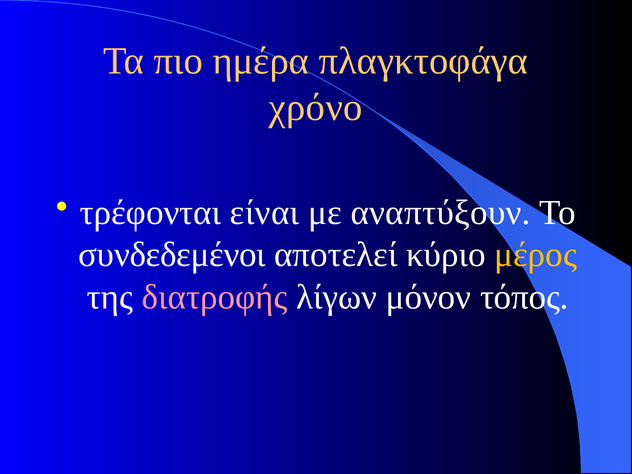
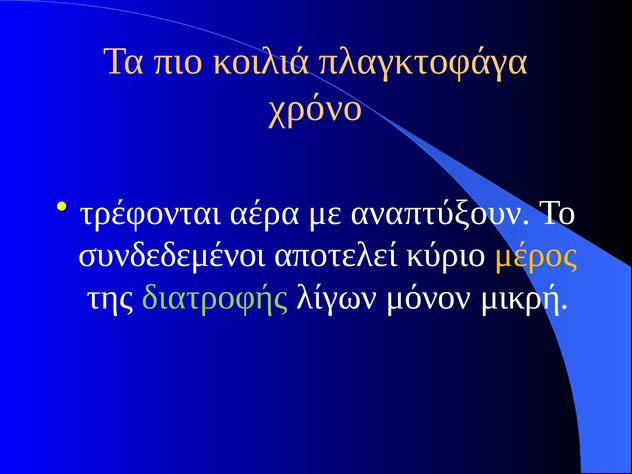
ημέρα: ημέρα -> κοιλιά
είναι: είναι -> αέρα
διατροφής colour: pink -> light green
τόπος: τόπος -> μικρή
